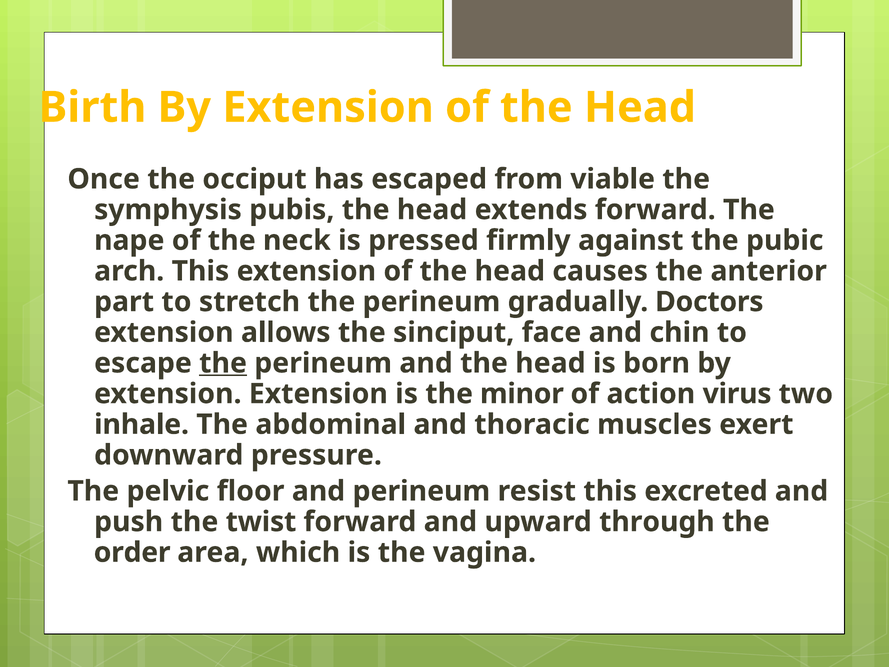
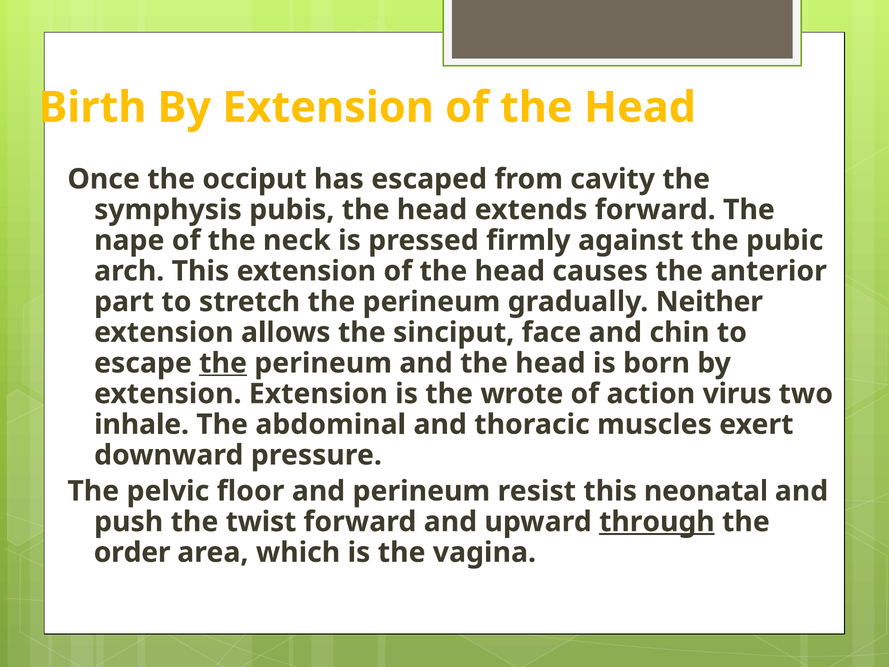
viable: viable -> cavity
Doctors: Doctors -> Neither
minor: minor -> wrote
excreted: excreted -> neonatal
through underline: none -> present
